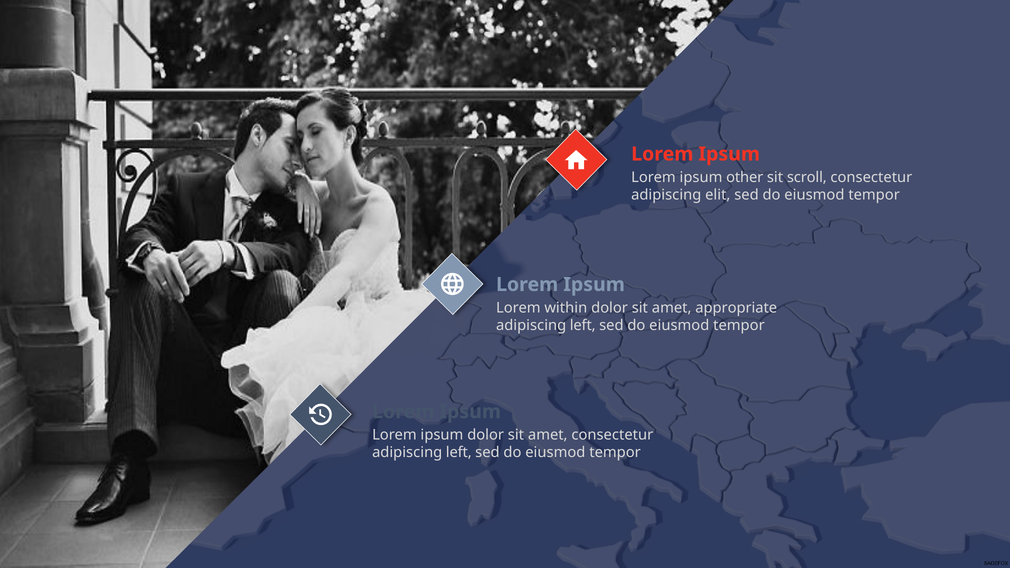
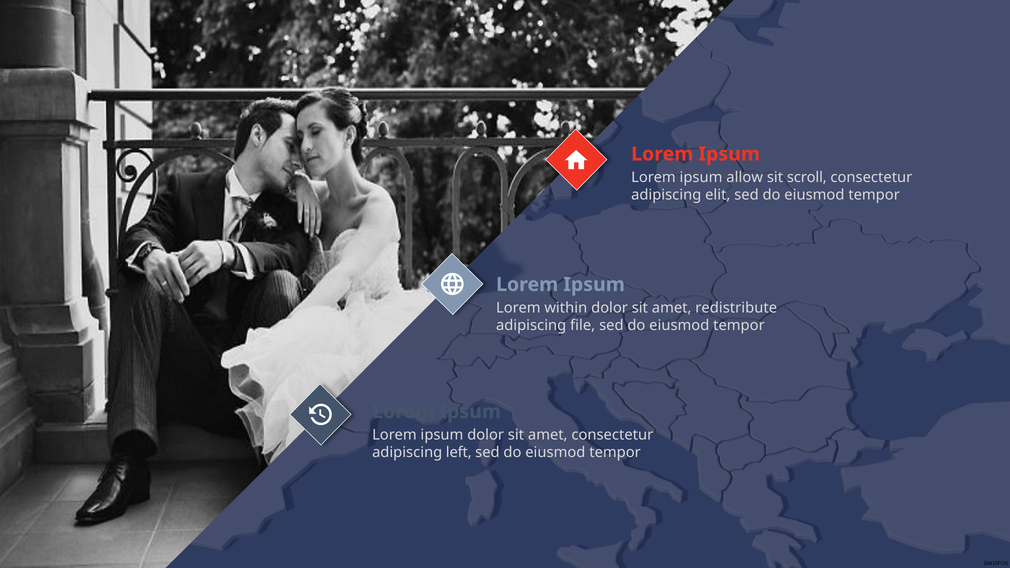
other: other -> allow
appropriate: appropriate -> redistribute
left at (583, 325): left -> file
